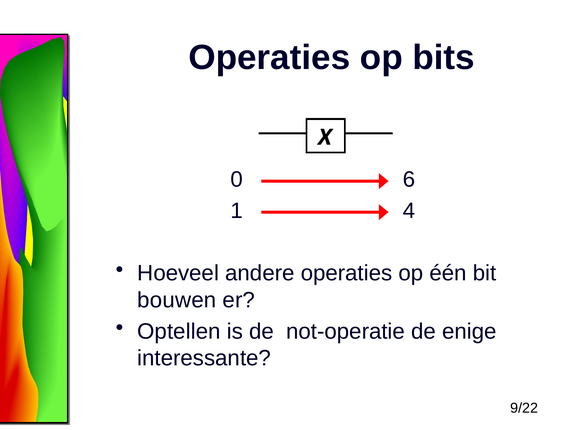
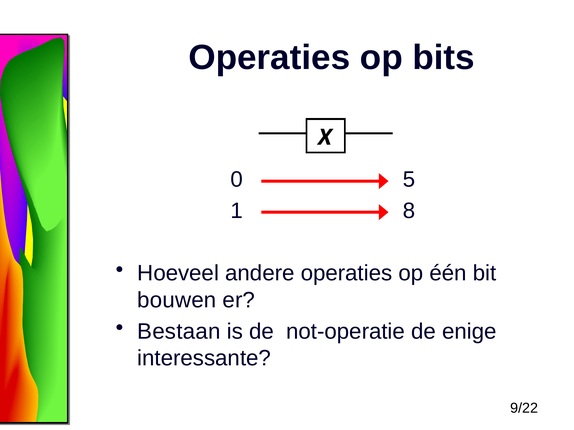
6: 6 -> 5
4: 4 -> 8
Optellen: Optellen -> Bestaan
